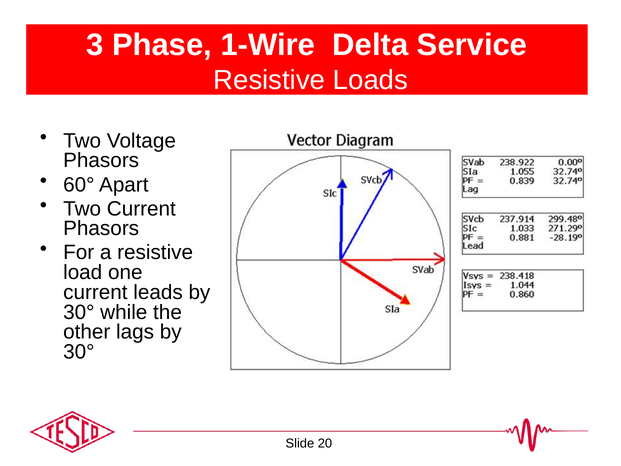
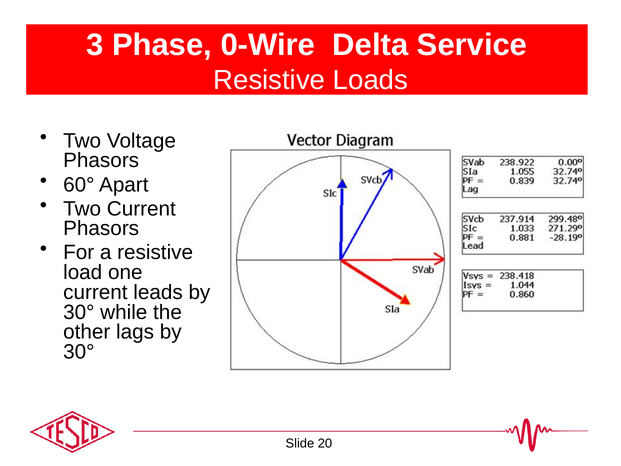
1-Wire: 1-Wire -> 0-Wire
